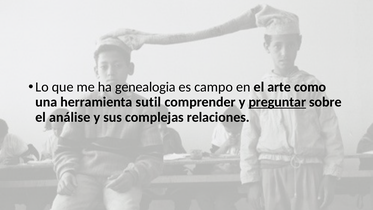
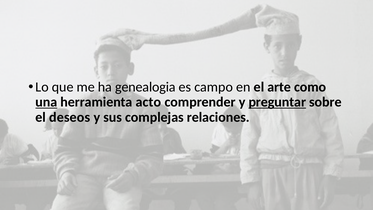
una underline: none -> present
sutil: sutil -> acto
análise: análise -> deseos
